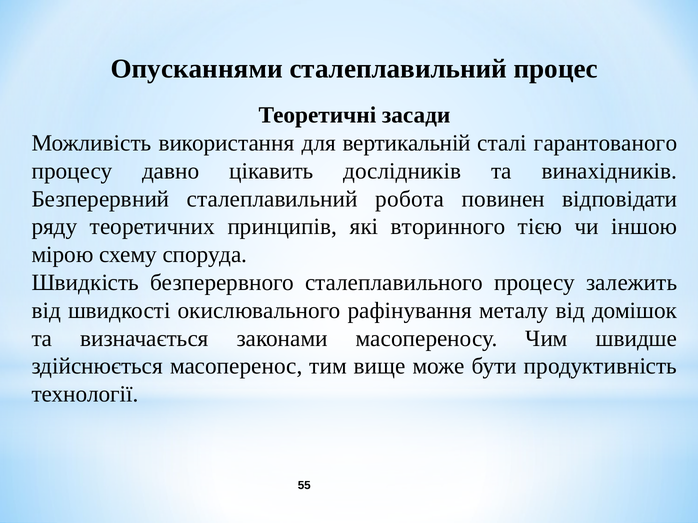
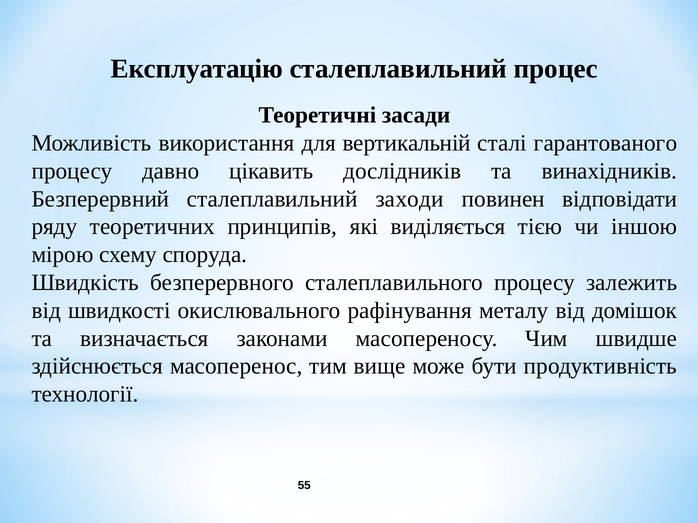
Опусканнями: Опусканнями -> Експлуатацію
робота: робота -> заходи
вторинного: вторинного -> виділяється
